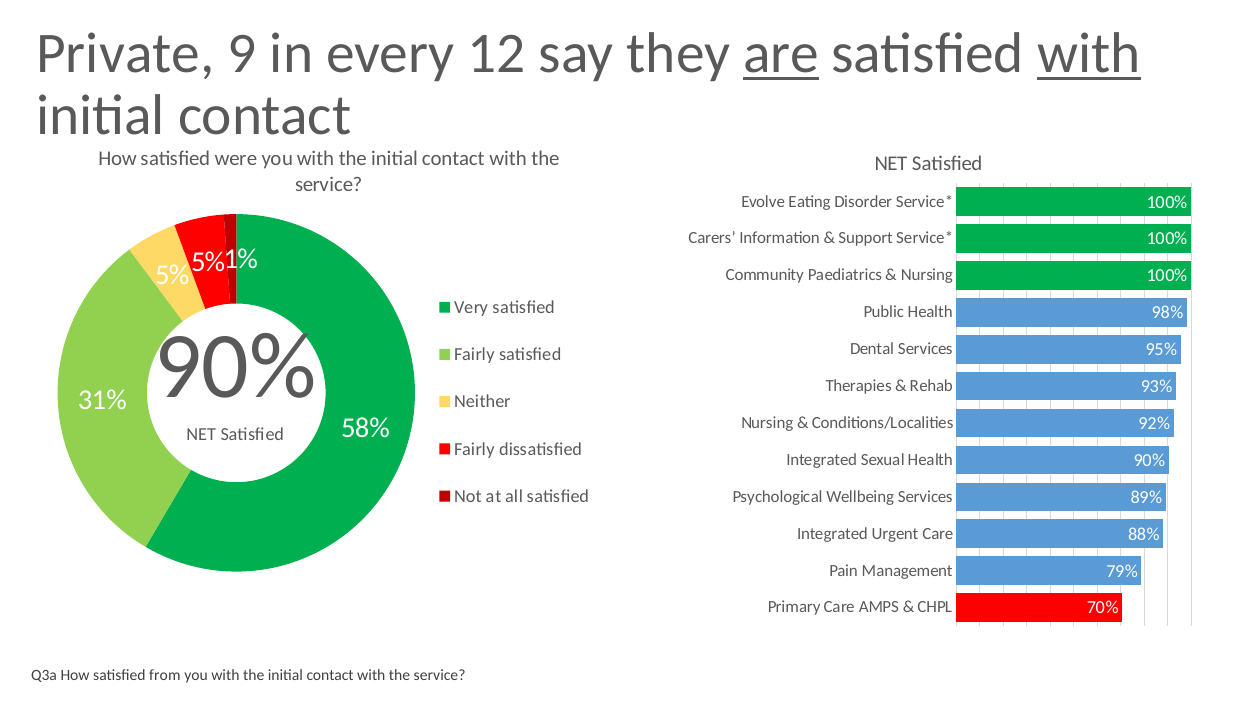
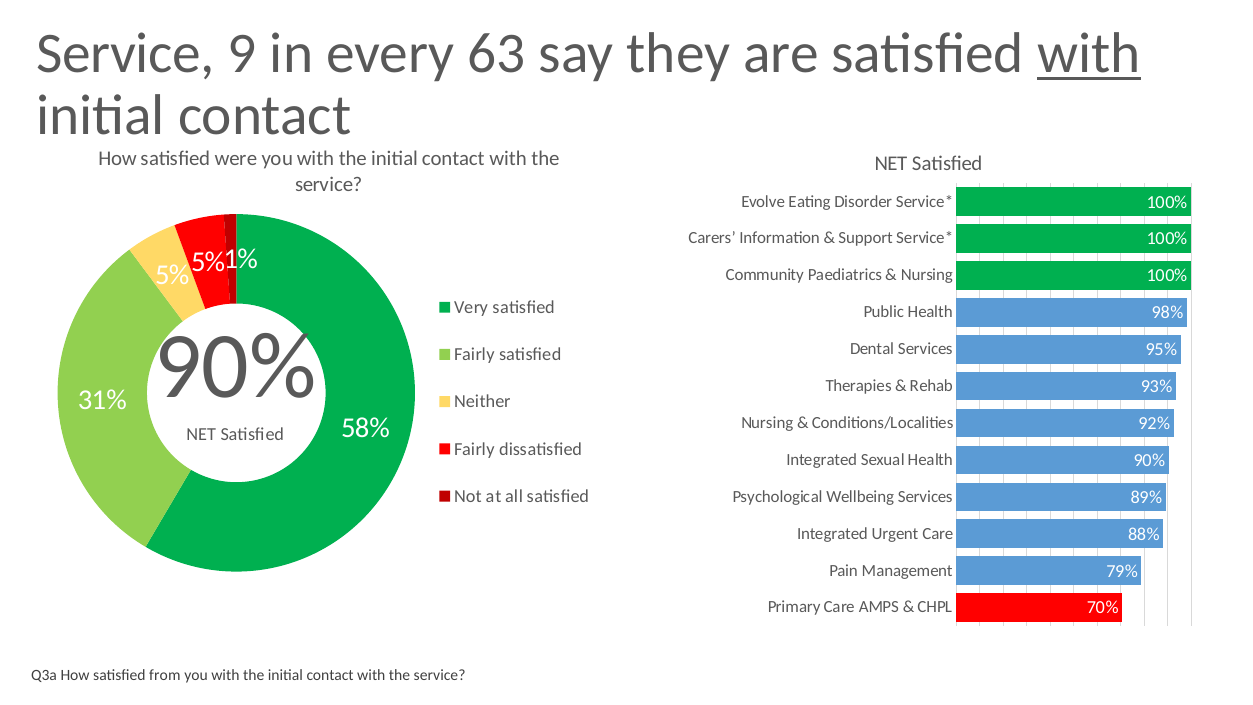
Private at (125, 54): Private -> Service
12: 12 -> 63
are underline: present -> none
